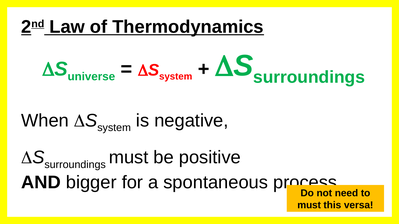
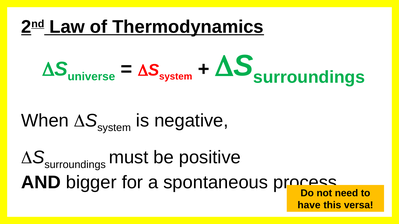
must at (309, 205): must -> have
